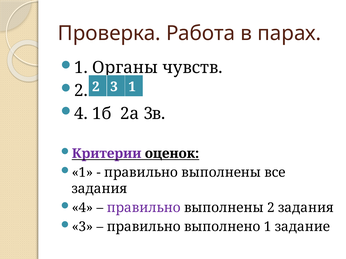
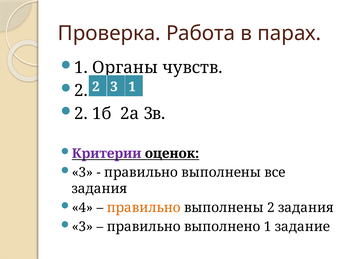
4 at (81, 114): 4 -> 2
1 at (82, 173): 1 -> 3
правильно at (144, 208) colour: purple -> orange
